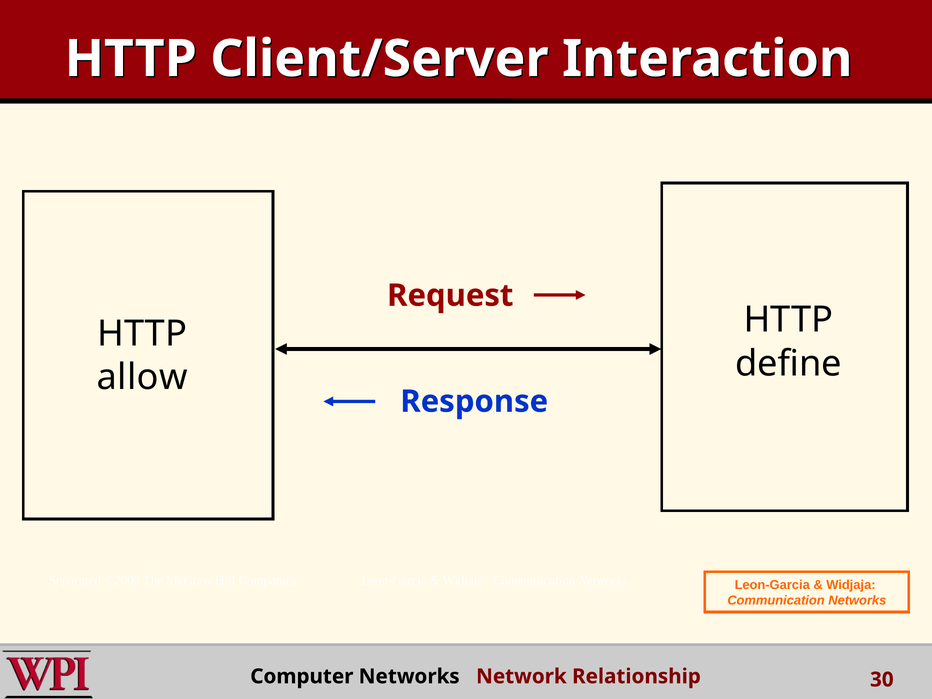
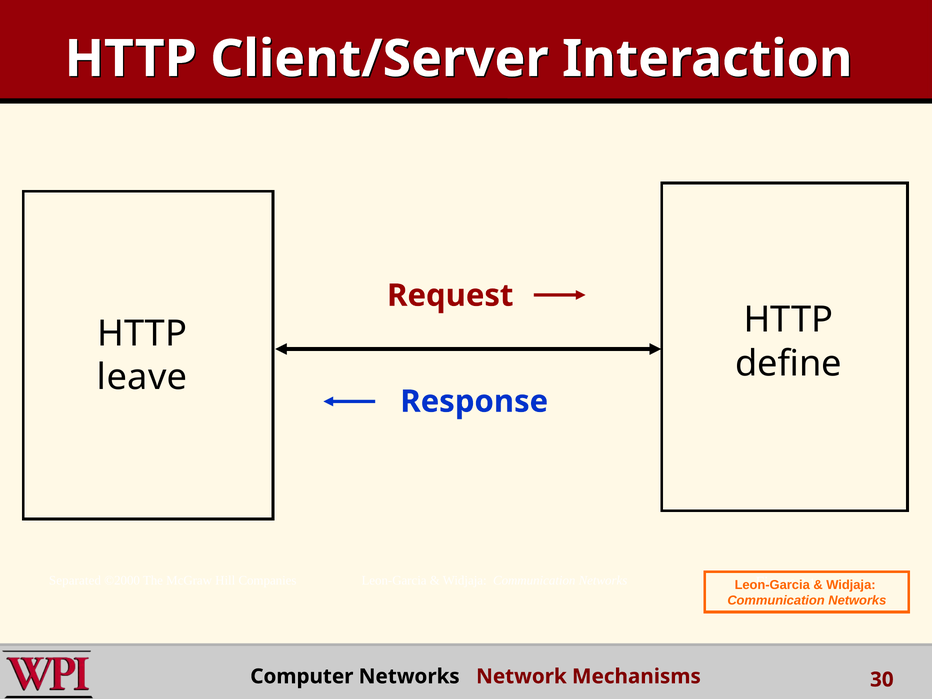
allow: allow -> leave
Relationship: Relationship -> Mechanisms
